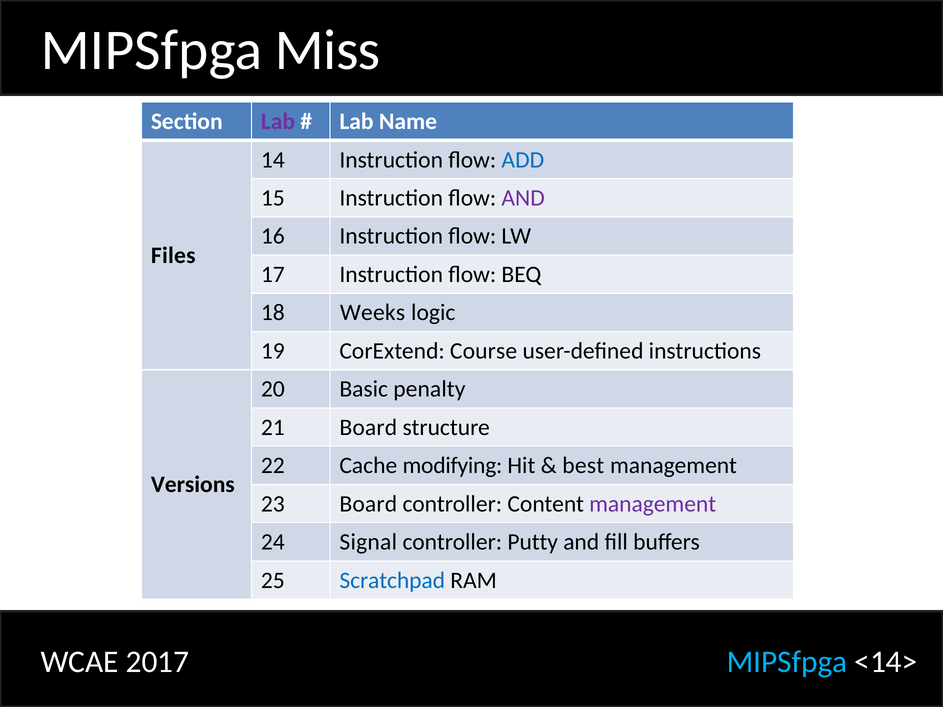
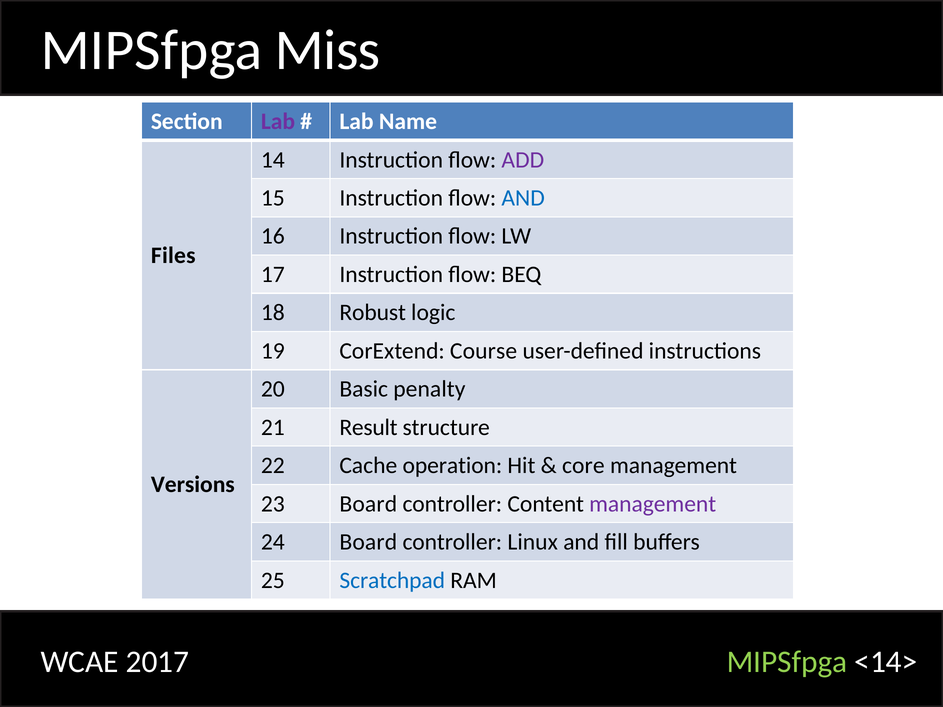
ADD colour: blue -> purple
AND at (523, 198) colour: purple -> blue
Weeks: Weeks -> Robust
21 Board: Board -> Result
modifying: modifying -> operation
best: best -> core
24 Signal: Signal -> Board
Putty: Putty -> Linux
MIPSfpga at (787, 662) colour: light blue -> light green
